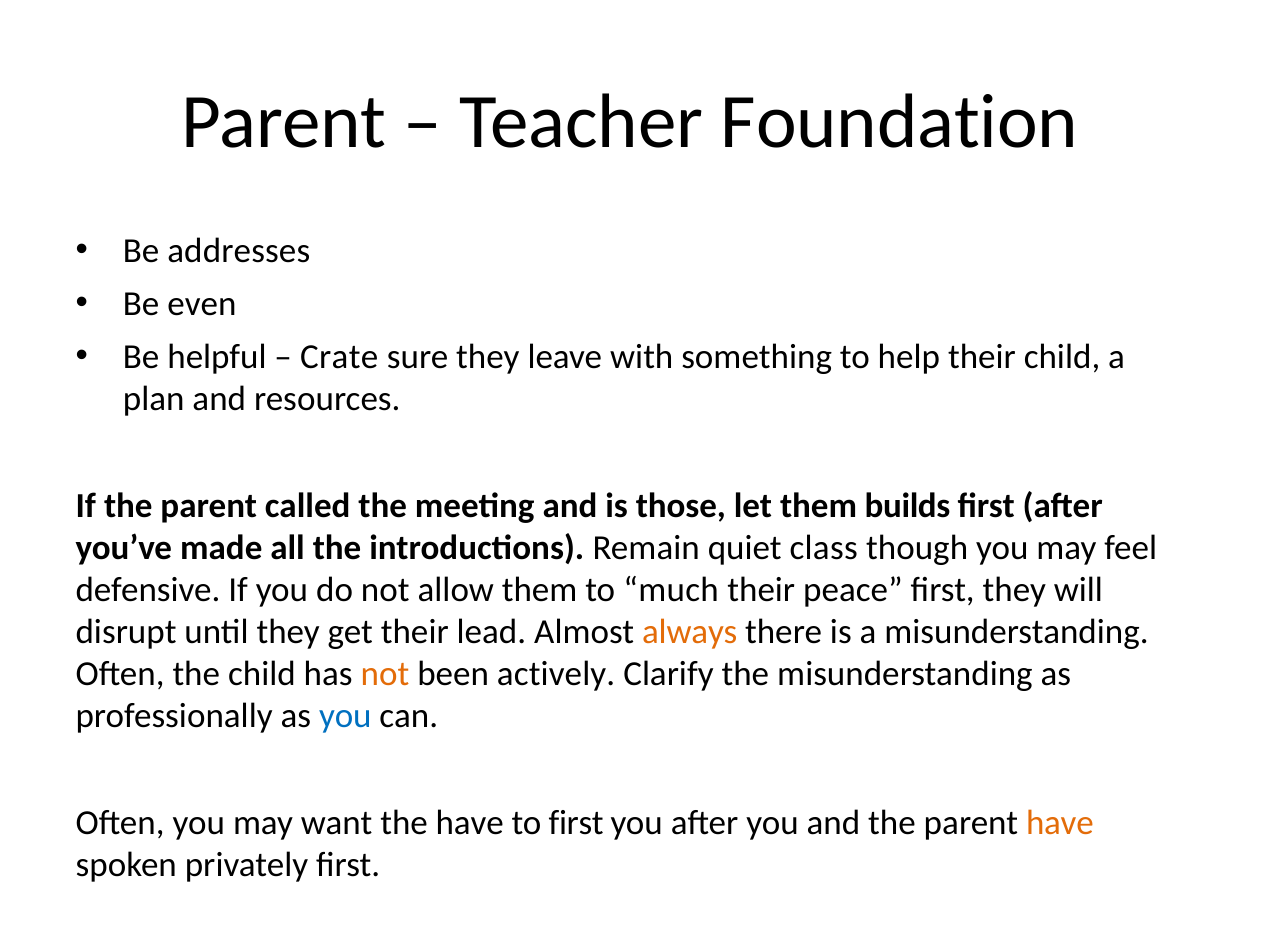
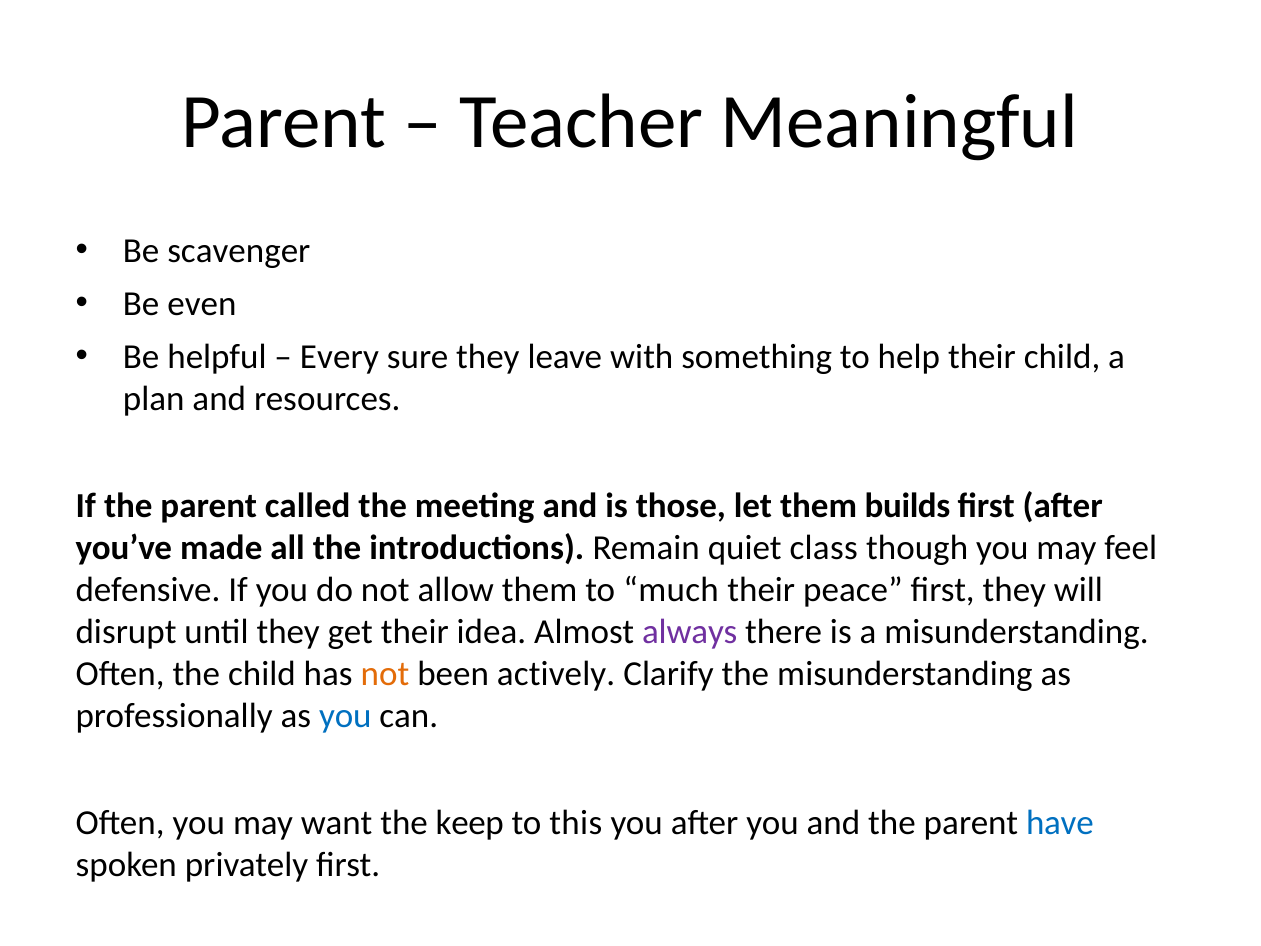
Foundation: Foundation -> Meaningful
addresses: addresses -> scavenger
Crate: Crate -> Every
lead: lead -> idea
always colour: orange -> purple
the have: have -> keep
to first: first -> this
have at (1060, 822) colour: orange -> blue
